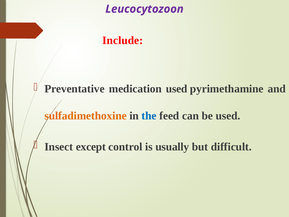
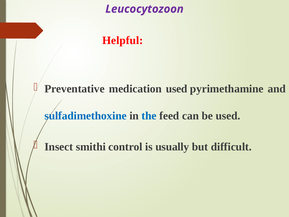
Include: Include -> Helpful
sulfadimethoxine colour: orange -> blue
except: except -> smithi
